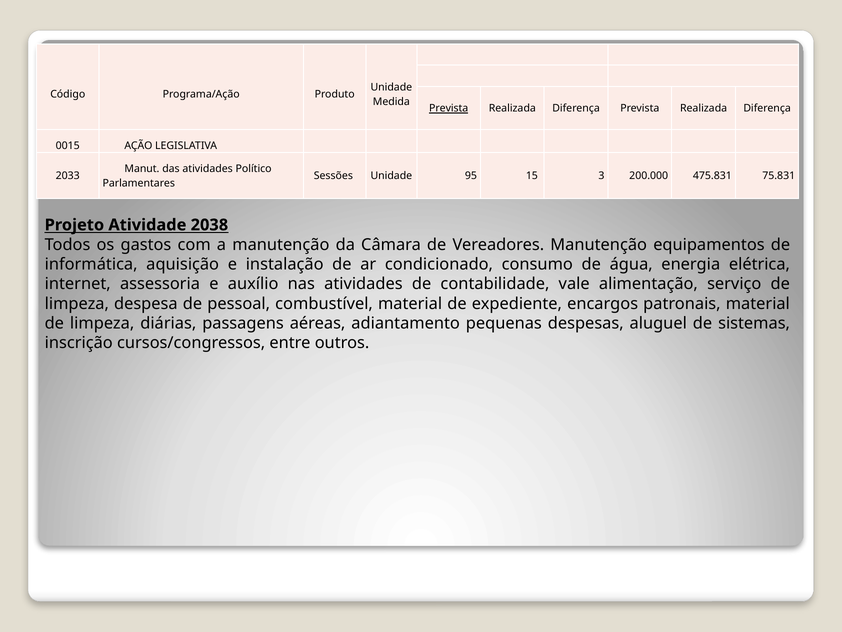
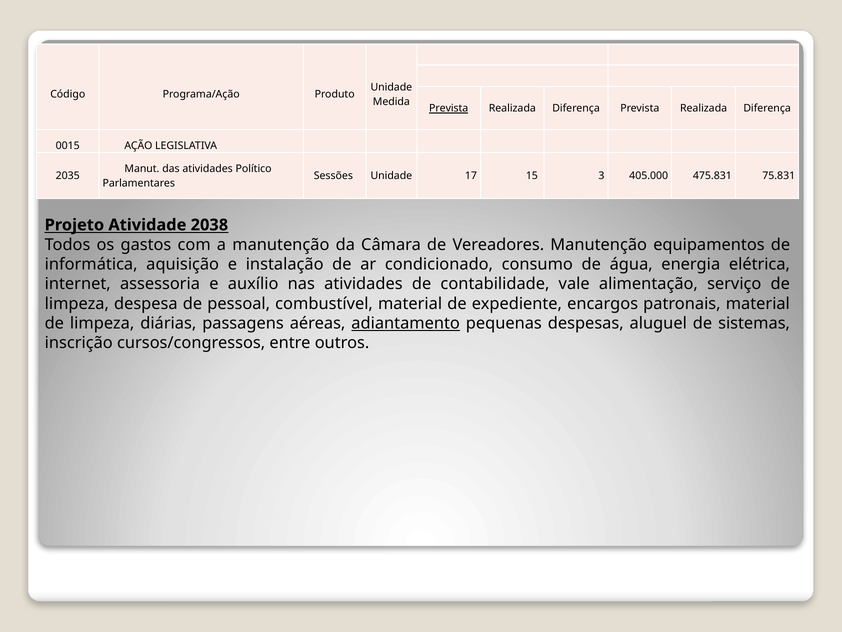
2033: 2033 -> 2035
95: 95 -> 17
200.000: 200.000 -> 405.000
adiantamento underline: none -> present
